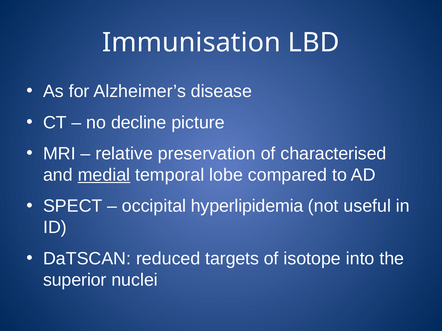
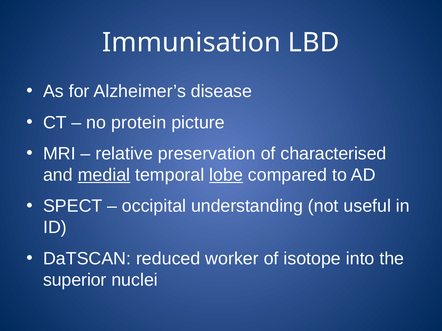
decline: decline -> protein
lobe underline: none -> present
hyperlipidemia: hyperlipidemia -> understanding
targets: targets -> worker
